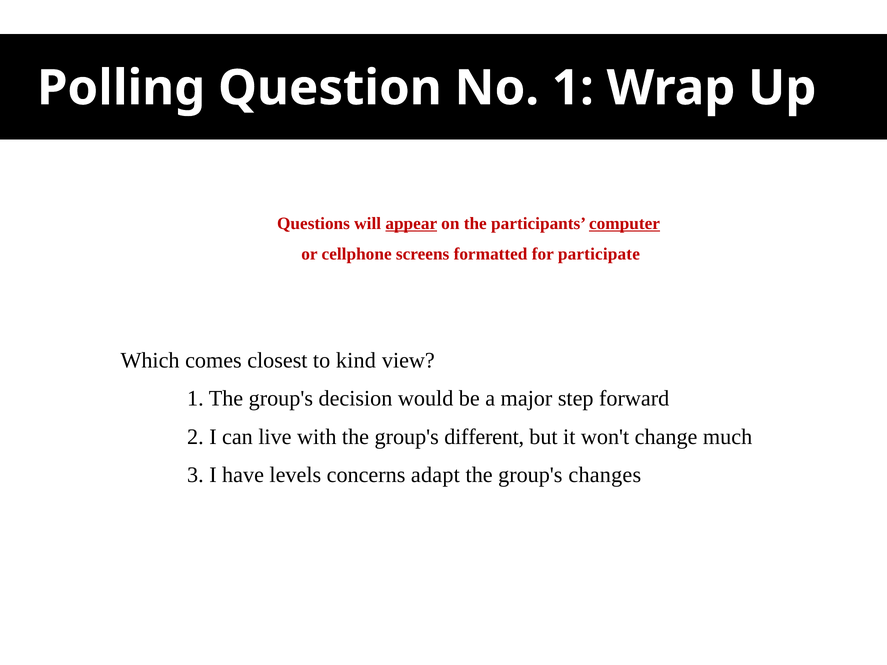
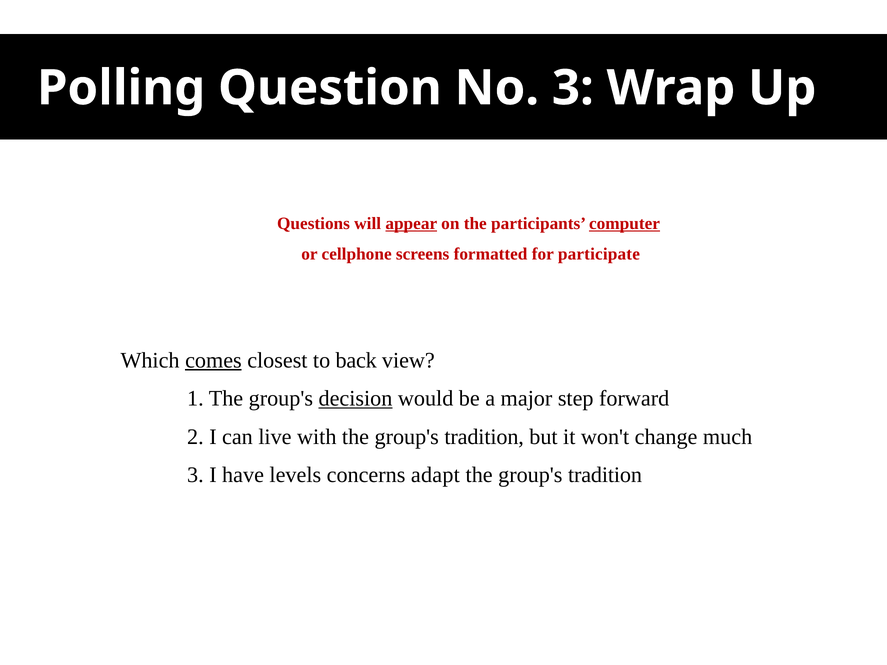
No 1: 1 -> 3
comes underline: none -> present
kind: kind -> back
decision underline: none -> present
with the group's different: different -> tradition
changes at (605, 475): changes -> tradition
